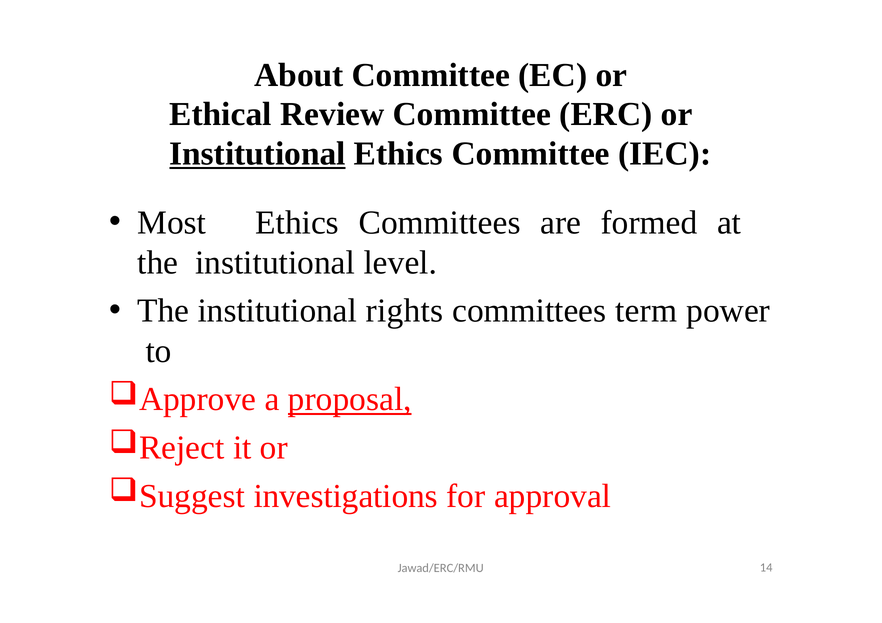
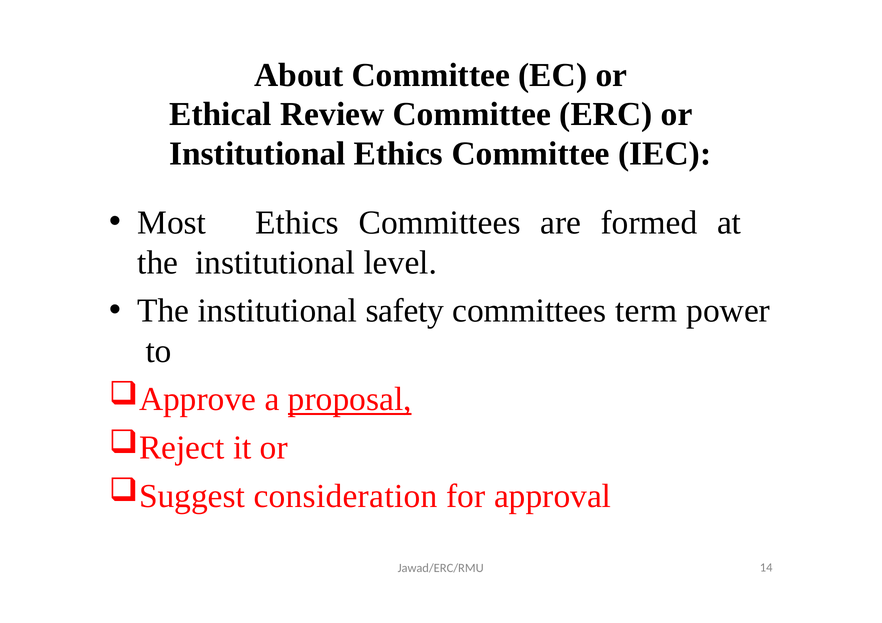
Institutional at (258, 154) underline: present -> none
rights: rights -> safety
investigations: investigations -> consideration
